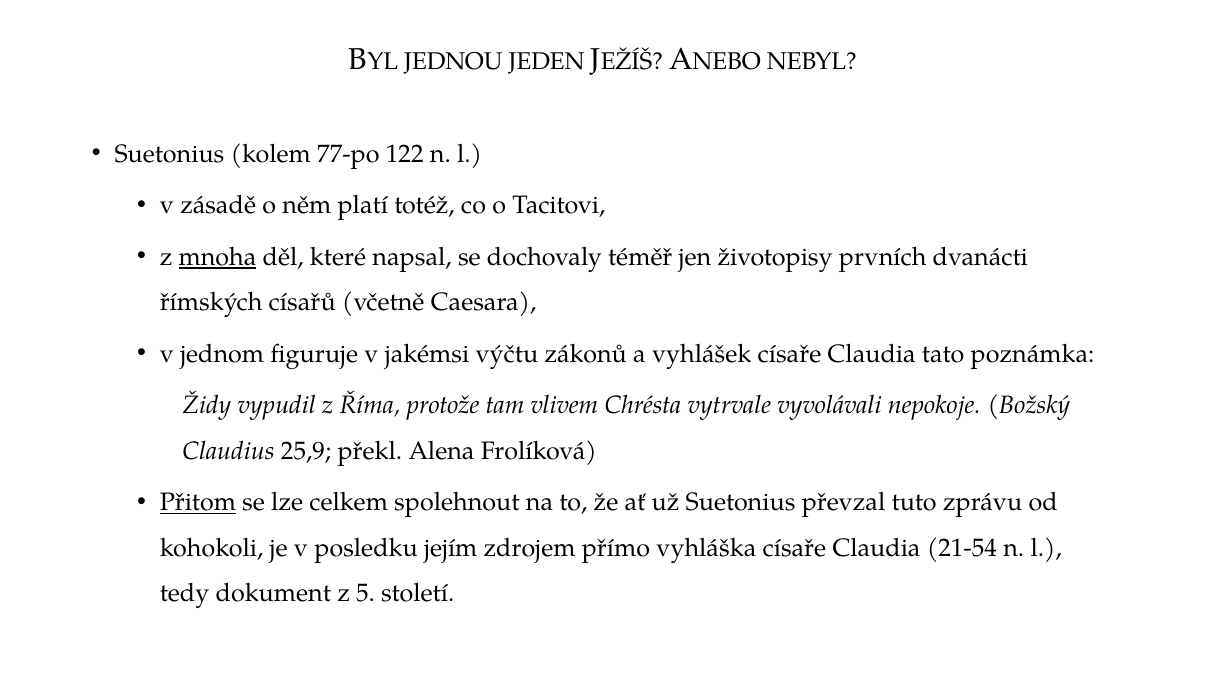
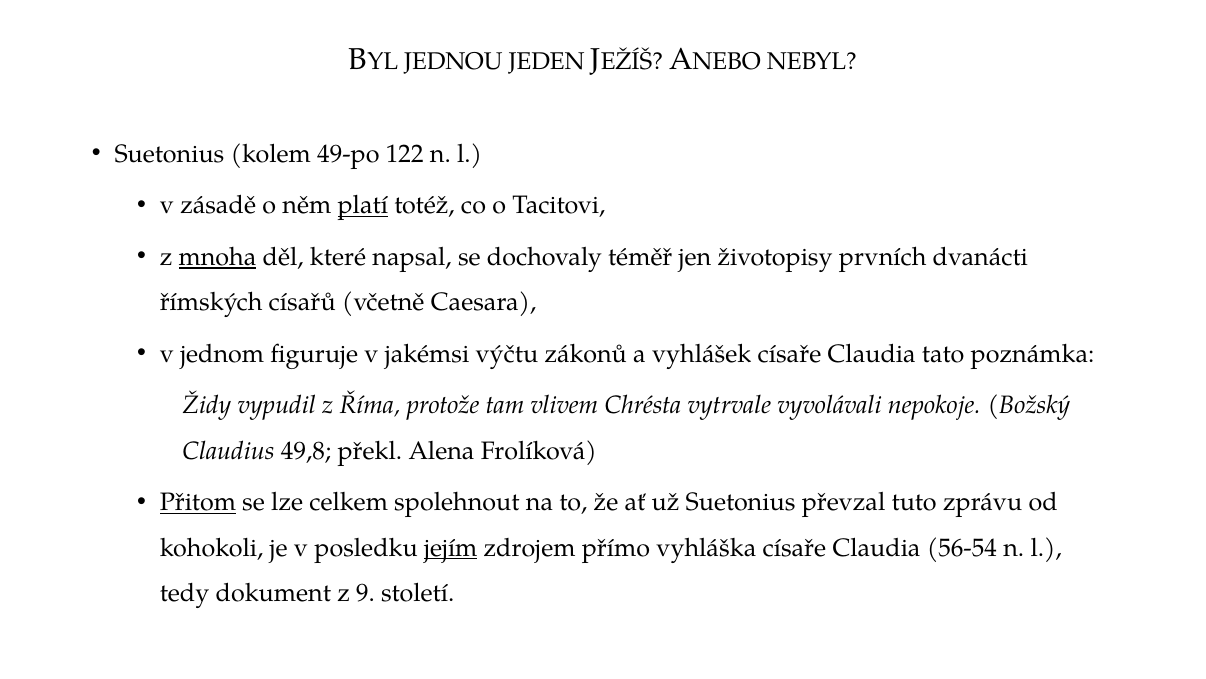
77-po: 77-po -> 49-po
platí underline: none -> present
25,9: 25,9 -> 49,8
jejím underline: none -> present
21-54: 21-54 -> 56-54
5: 5 -> 9
